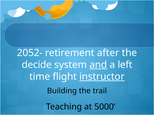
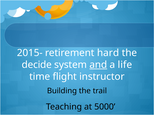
2052-: 2052- -> 2015-
after: after -> hard
left: left -> life
instructor underline: present -> none
